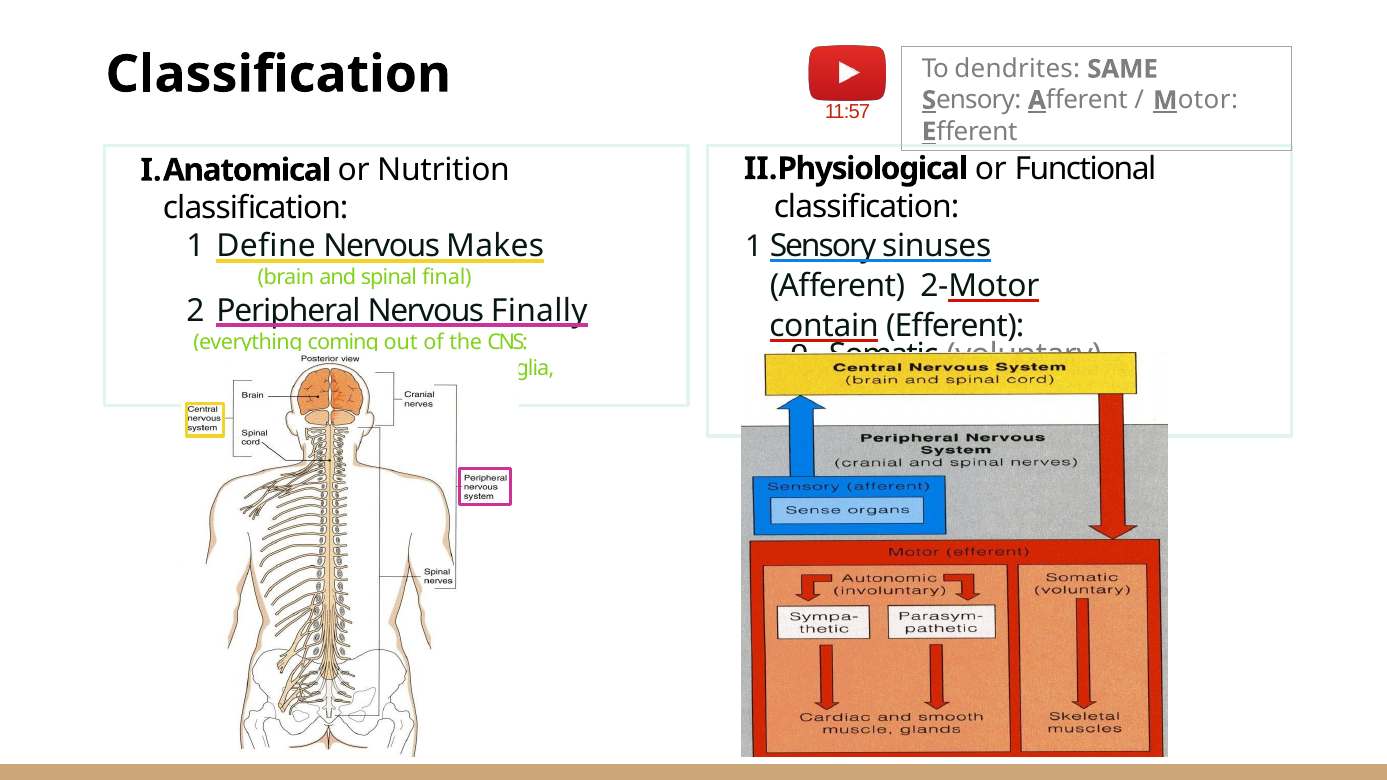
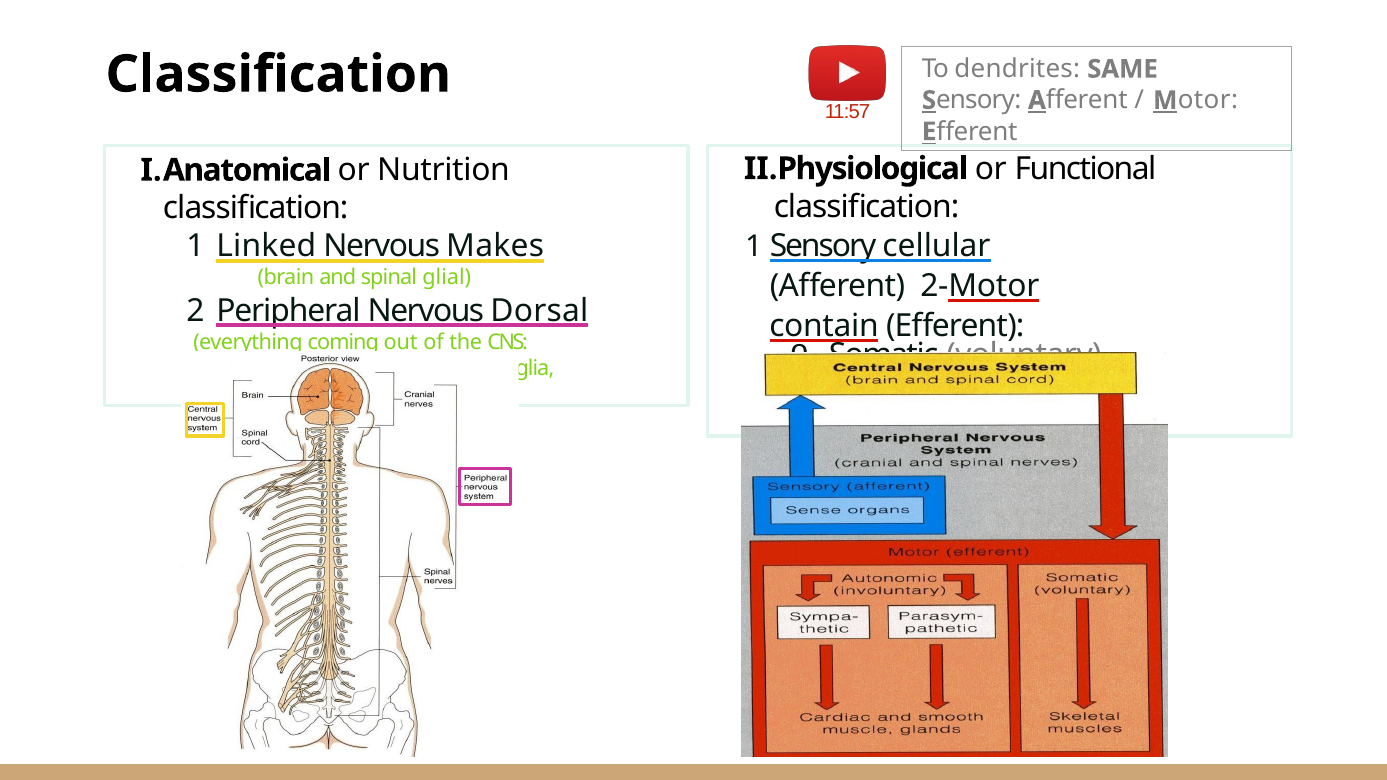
Define: Define -> Linked
sinuses: sinuses -> cellular
final: final -> glial
Finally: Finally -> Dorsal
